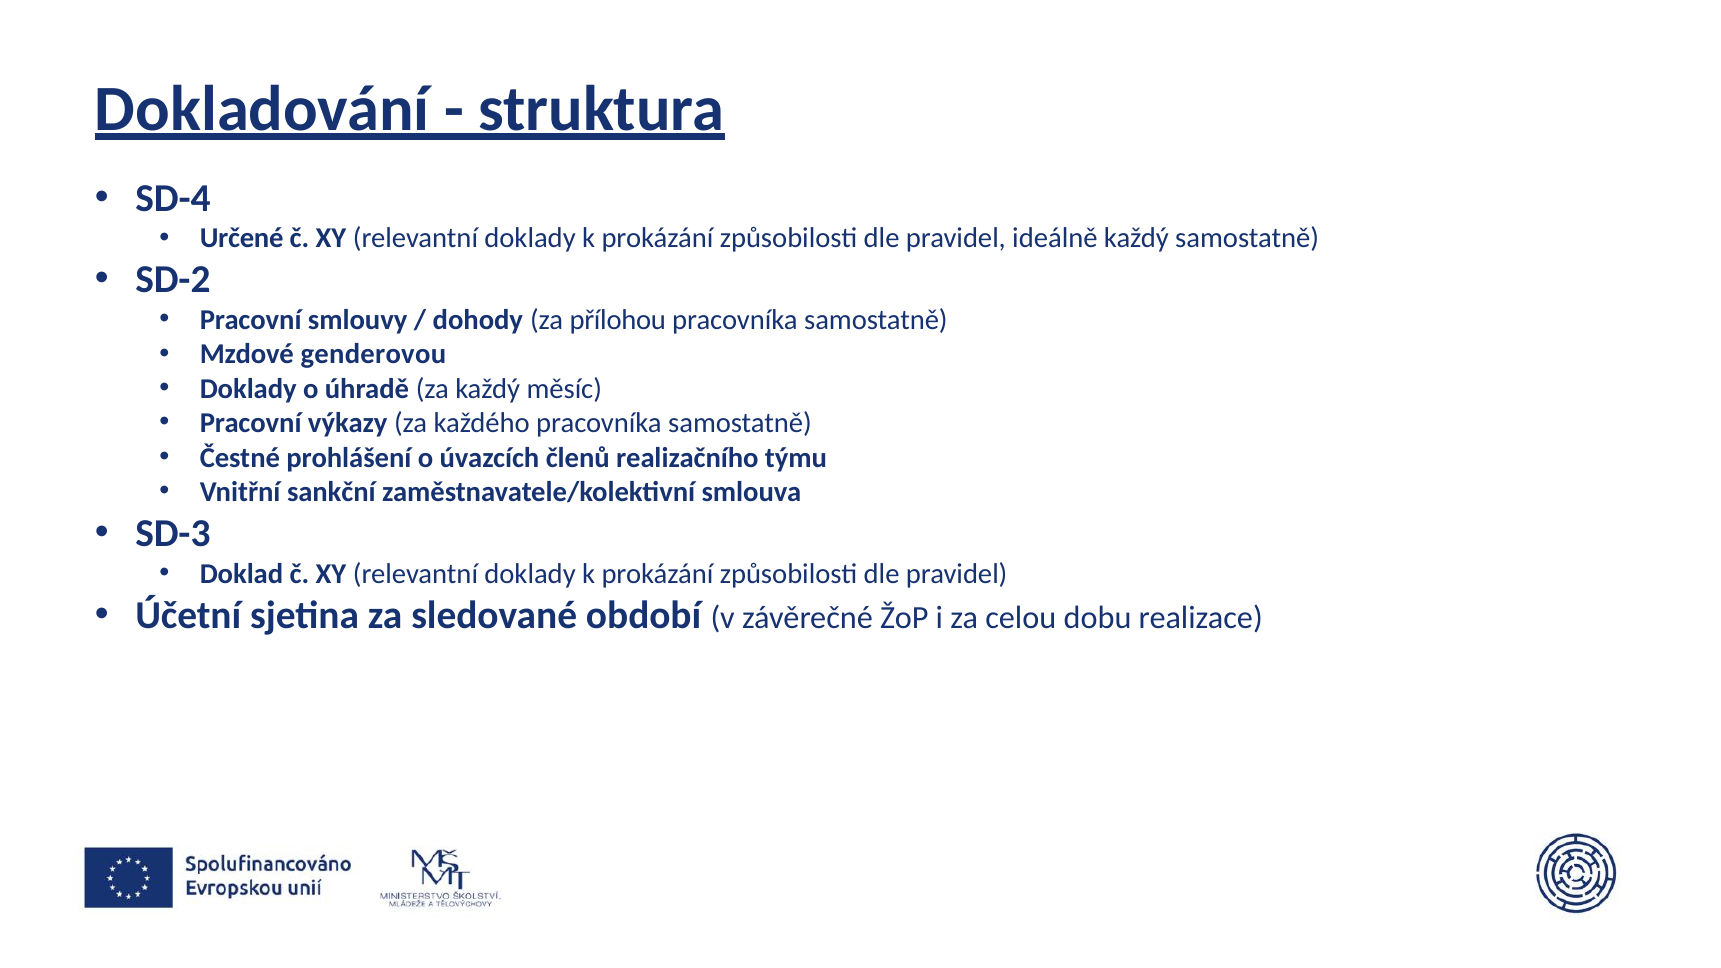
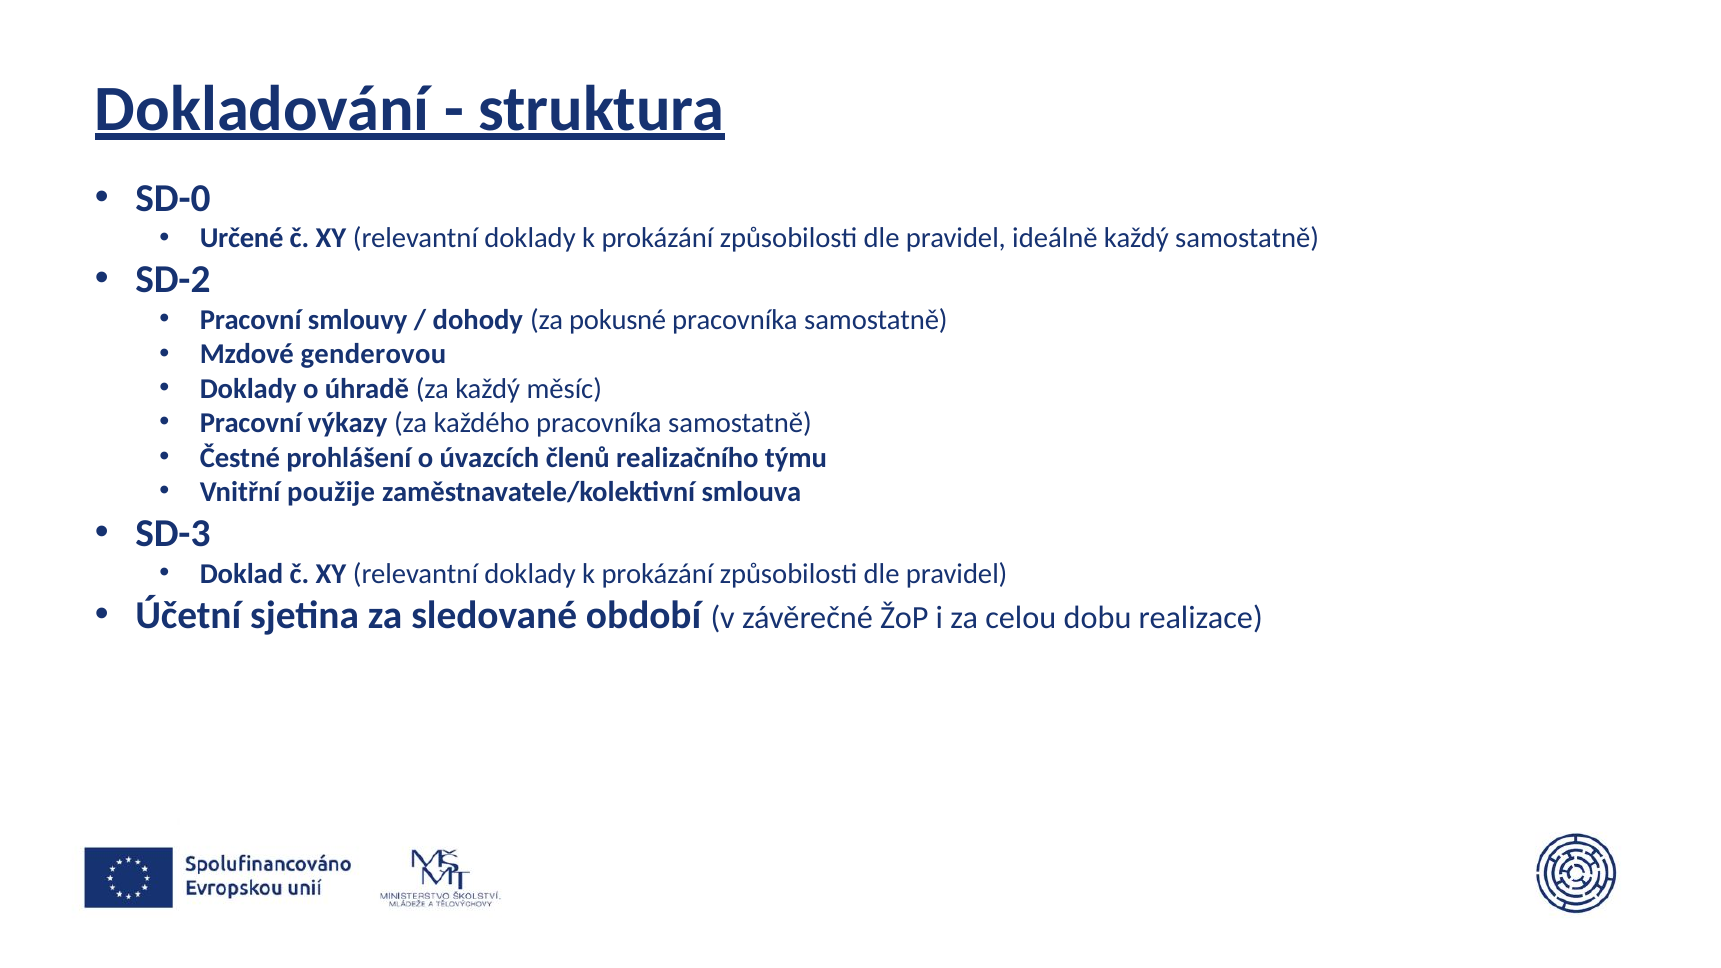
SD-4: SD-4 -> SD-0
přílohou: přílohou -> pokusné
sankční: sankční -> použije
